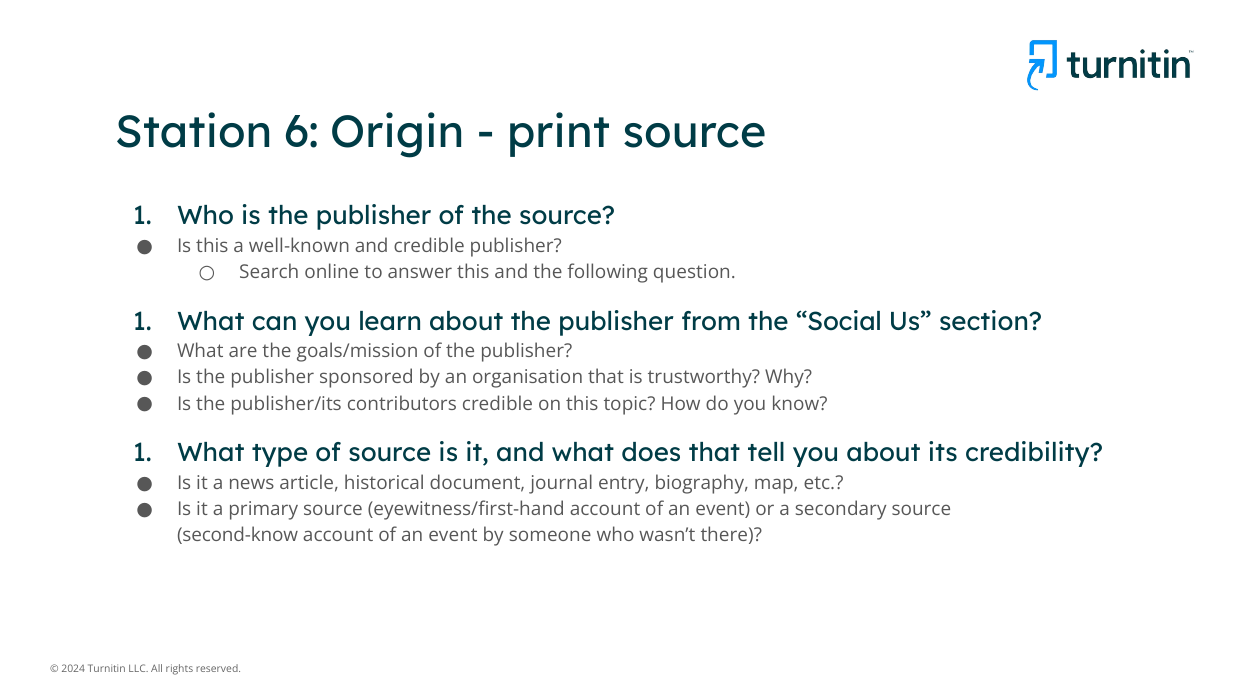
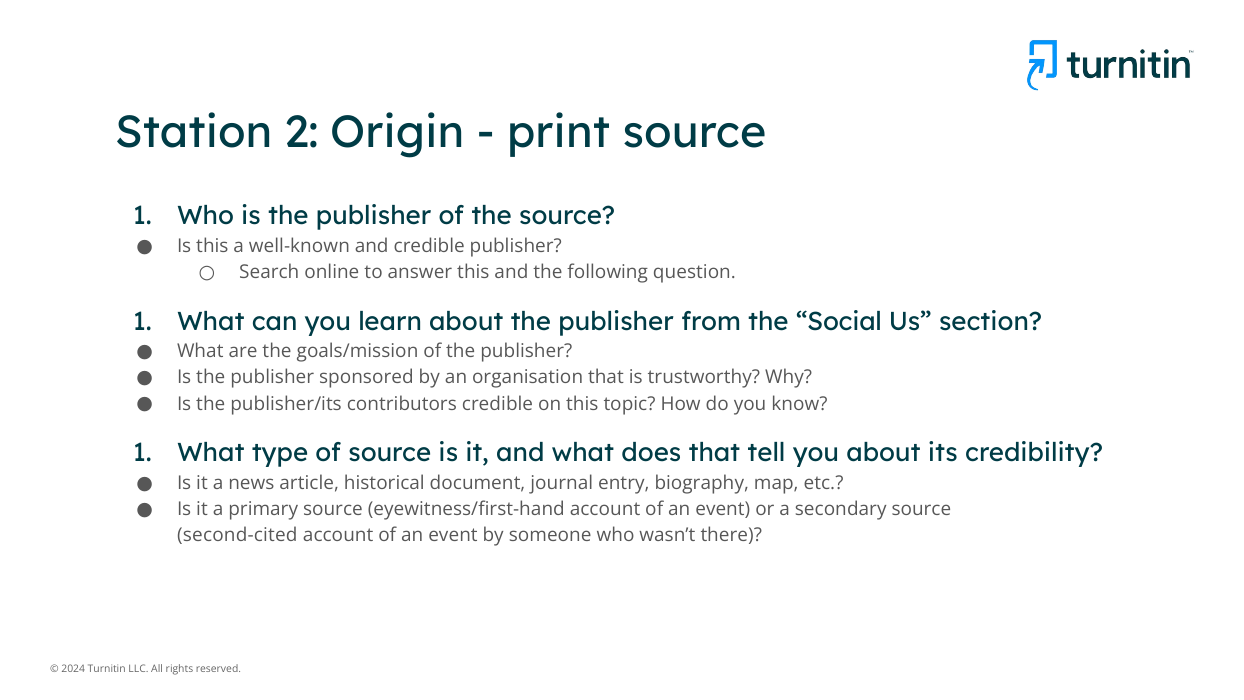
6: 6 -> 2
second-know: second-know -> second-cited
